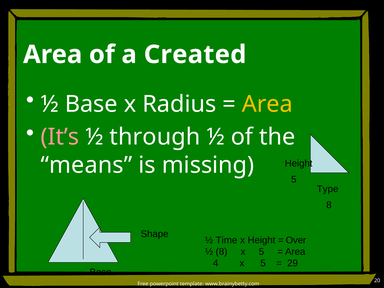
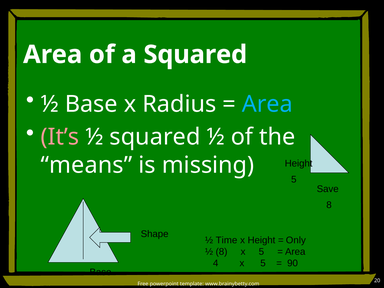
a Created: Created -> Squared
Area at (267, 104) colour: yellow -> light blue
½ through: through -> squared
Type: Type -> Save
Over: Over -> Only
29: 29 -> 90
